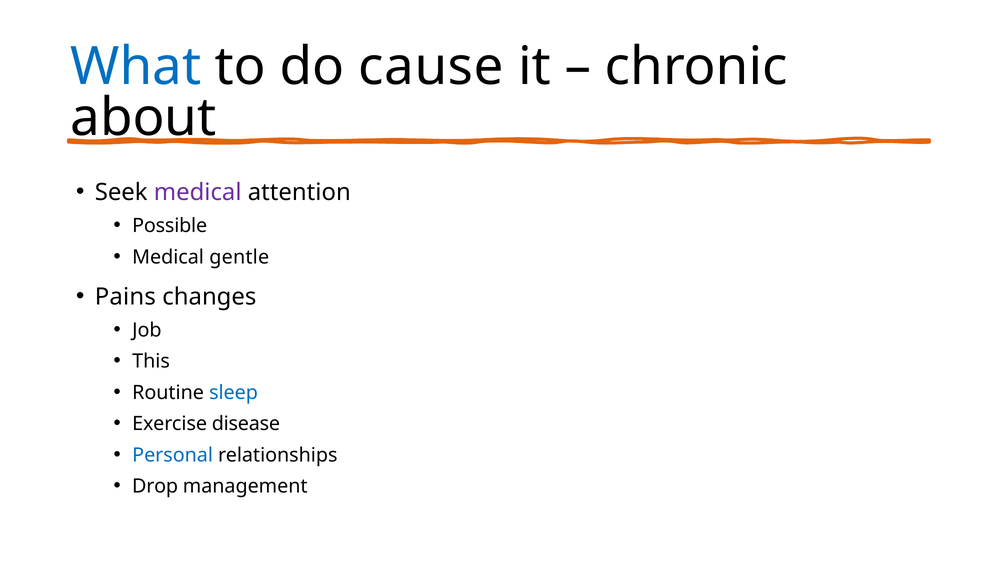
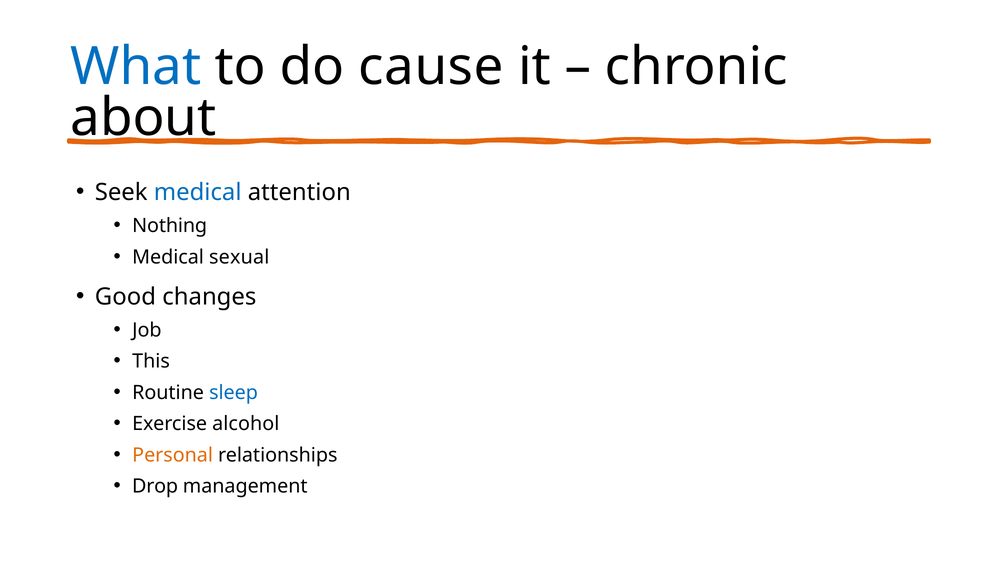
medical at (198, 193) colour: purple -> blue
Possible: Possible -> Nothing
gentle: gentle -> sexual
Pains: Pains -> Good
disease: disease -> alcohol
Personal colour: blue -> orange
